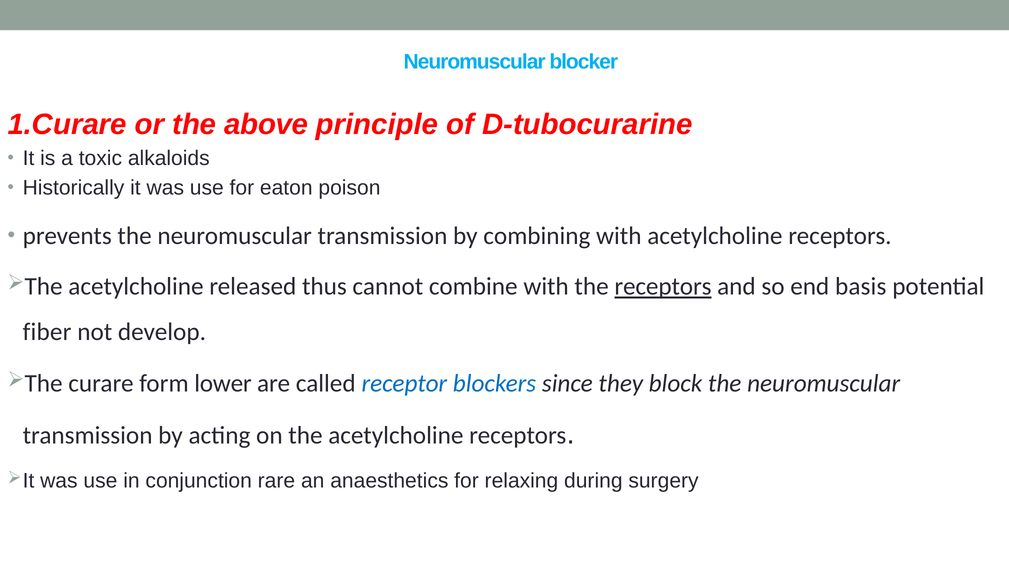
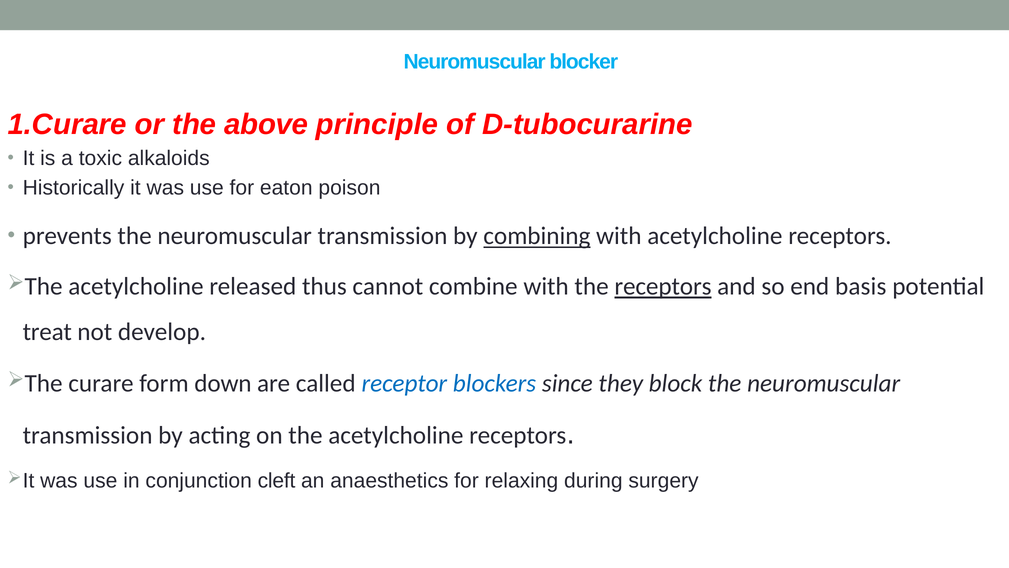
combining underline: none -> present
fiber: fiber -> treat
lower: lower -> down
rare: rare -> cleft
